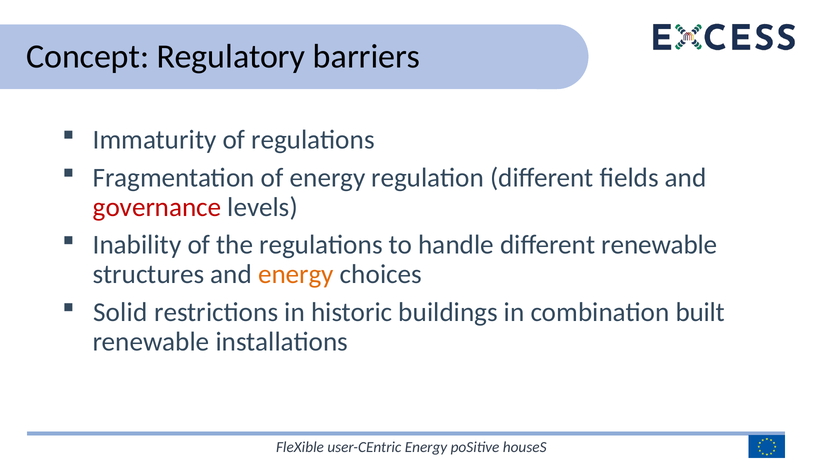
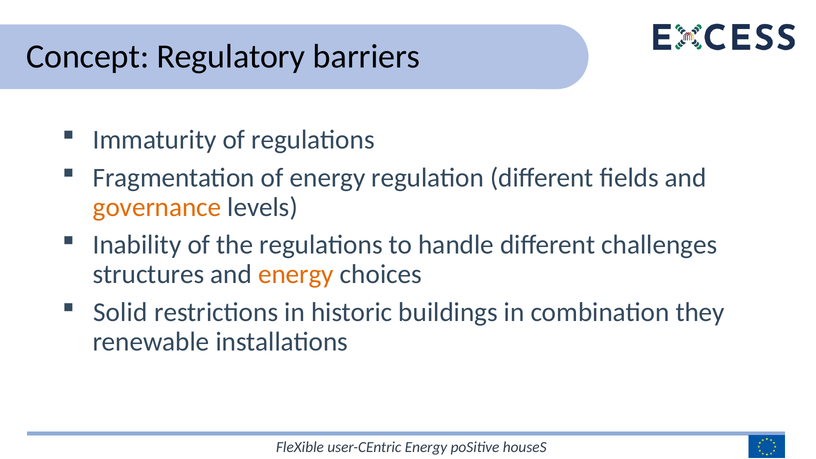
governance colour: red -> orange
different renewable: renewable -> challenges
built: built -> they
